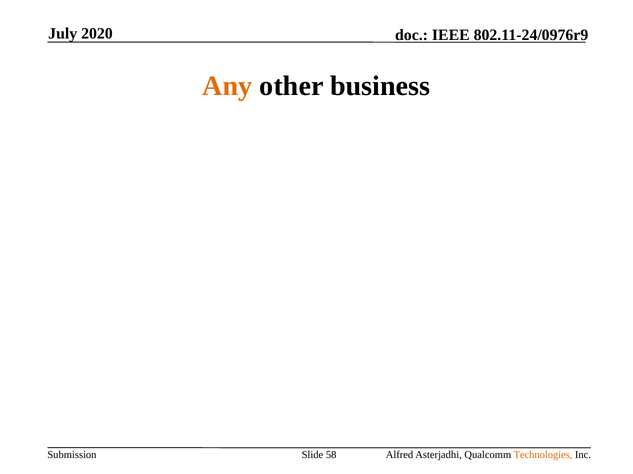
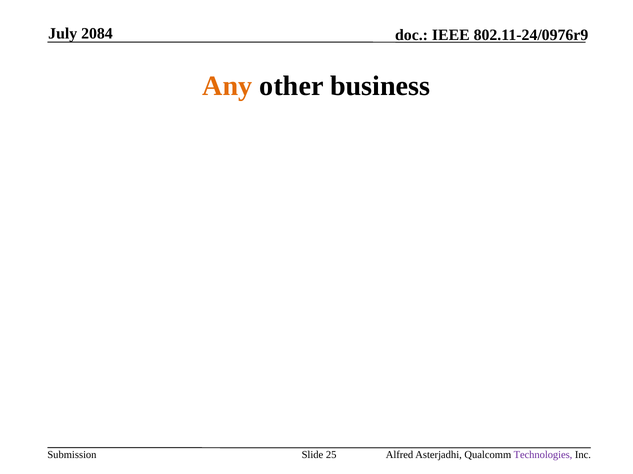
2020: 2020 -> 2084
58: 58 -> 25
Technologies colour: orange -> purple
